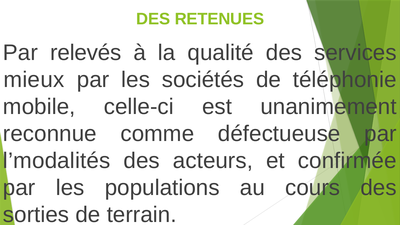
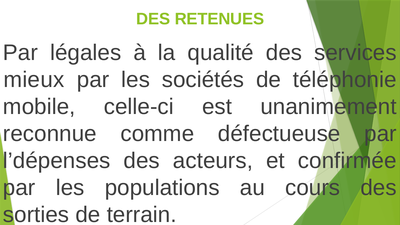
relevés: relevés -> légales
l’modalités: l’modalités -> l’dépenses
